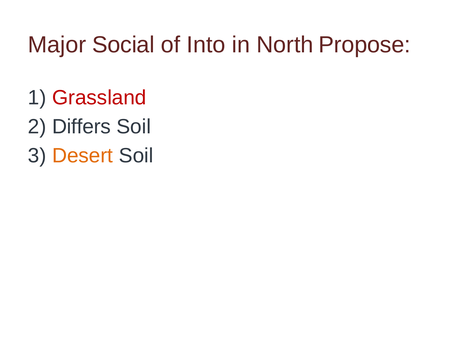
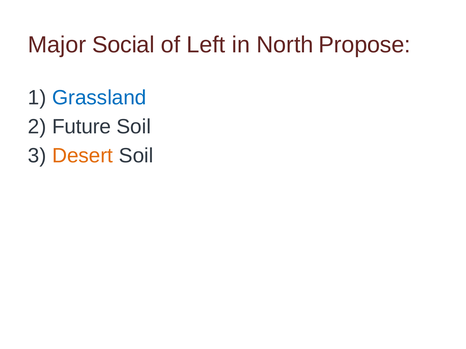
Into: Into -> Left
Grassland colour: red -> blue
Differs: Differs -> Future
